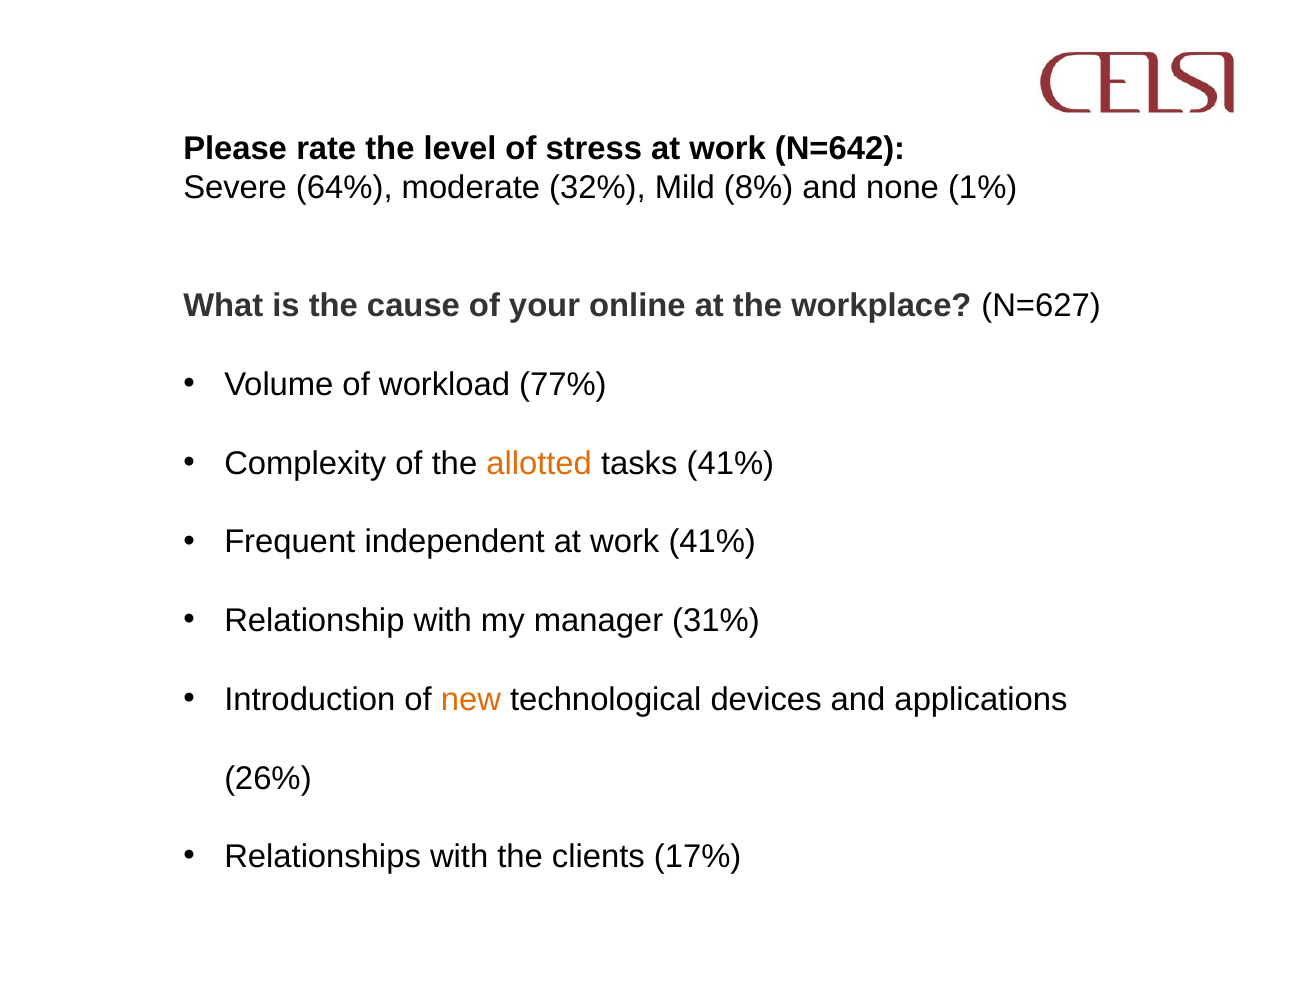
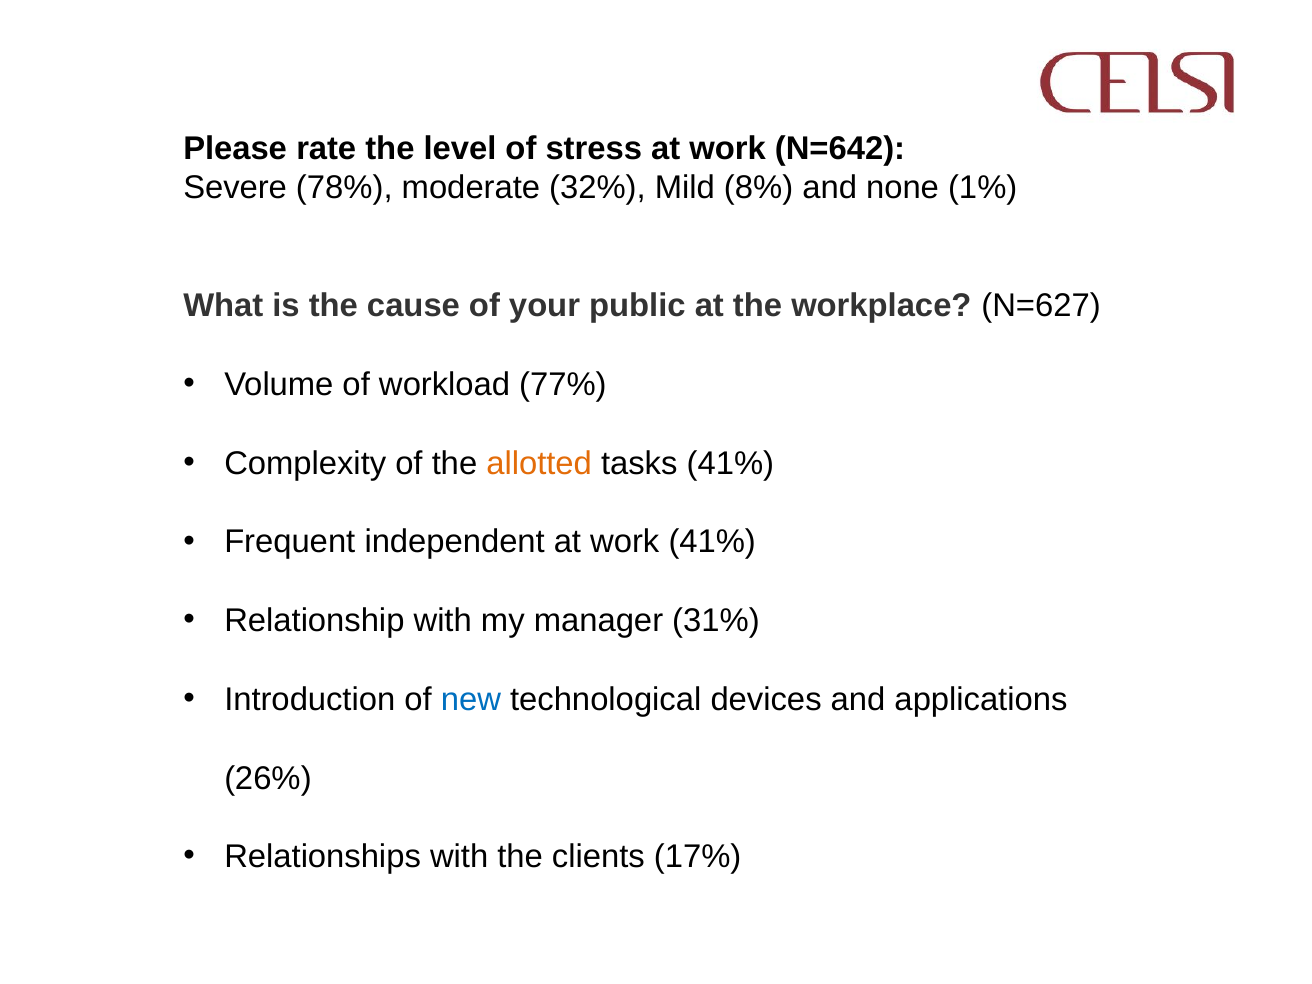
64%: 64% -> 78%
online: online -> public
new colour: orange -> blue
